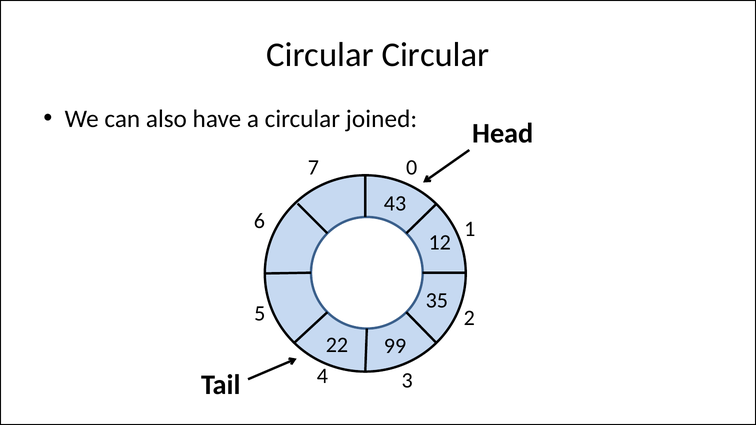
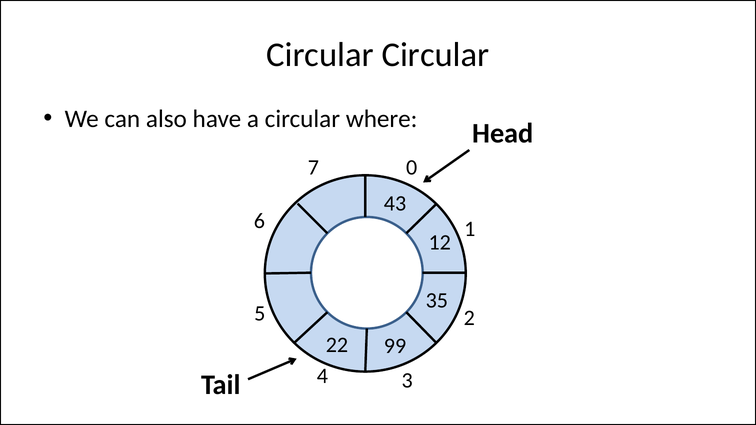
joined: joined -> where
